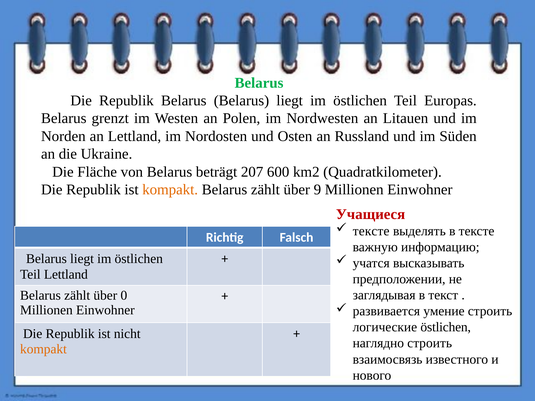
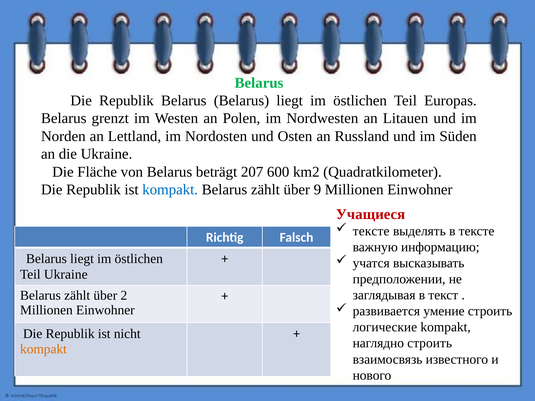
kompakt at (170, 190) colour: orange -> blue
Teil Lettland: Lettland -> Ukraine
0: 0 -> 2
логические östlichen: östlichen -> kompakt
